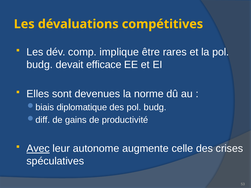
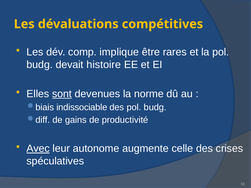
efficace: efficace -> histoire
sont underline: none -> present
diplomatique: diplomatique -> indissociable
